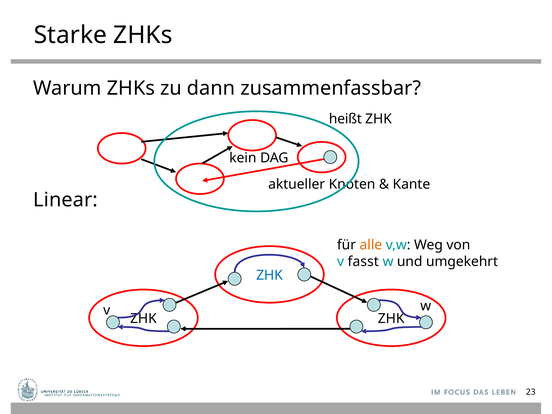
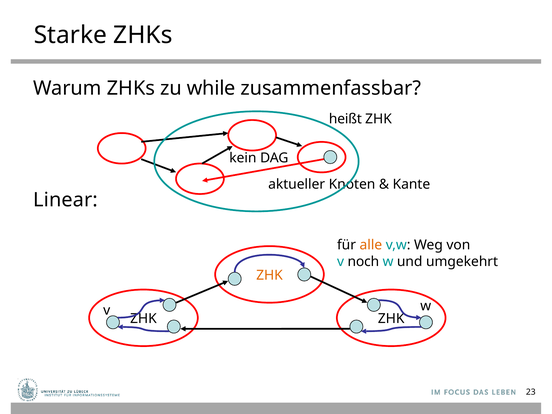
dann: dann -> while
fasst: fasst -> noch
ZHK at (269, 275) colour: blue -> orange
